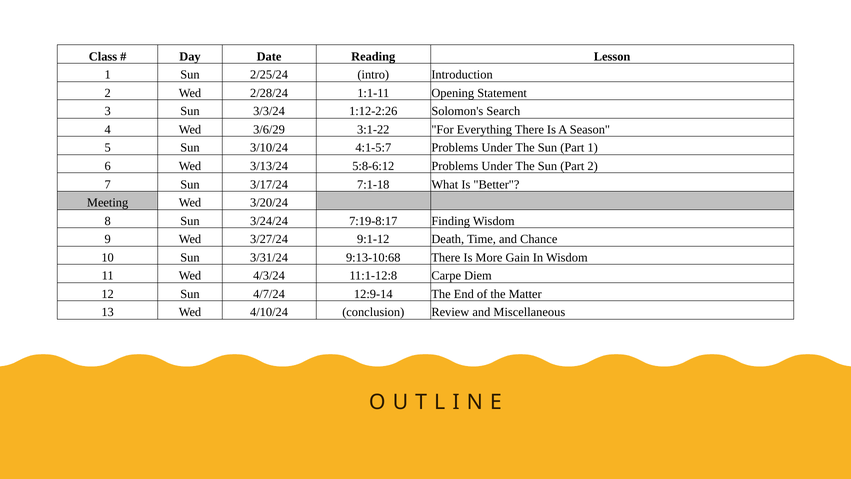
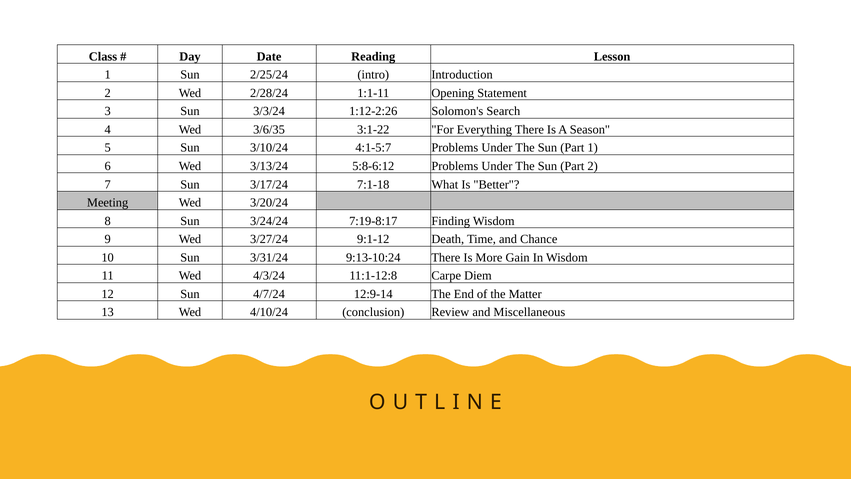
3/6/29: 3/6/29 -> 3/6/35
9:13-10:68: 9:13-10:68 -> 9:13-10:24
